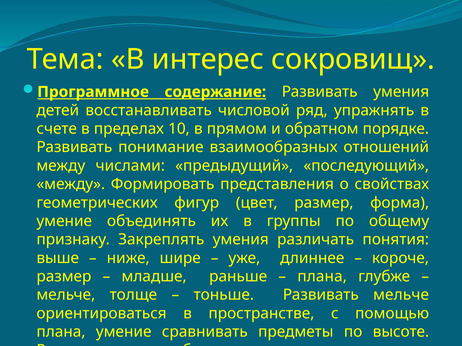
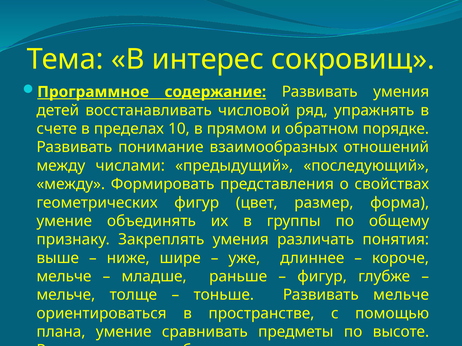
размер at (64, 277): размер -> мельче
плана at (322, 277): плана -> фигур
